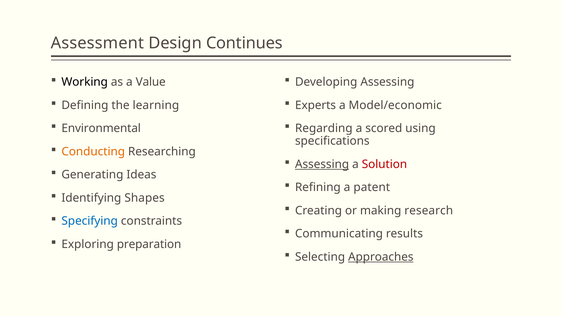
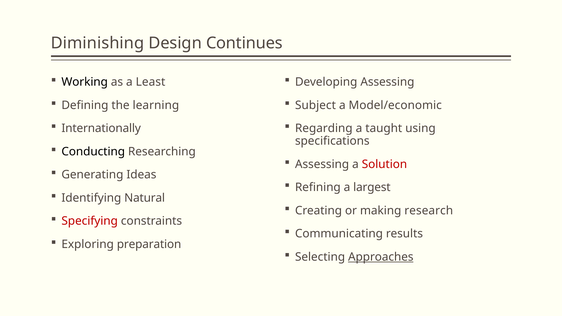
Assessment: Assessment -> Diminishing
Value: Value -> Least
Experts: Experts -> Subject
Environmental: Environmental -> Internationally
scored: scored -> taught
Conducting colour: orange -> black
Assessing at (322, 164) underline: present -> none
patent: patent -> largest
Shapes: Shapes -> Natural
Specifying colour: blue -> red
